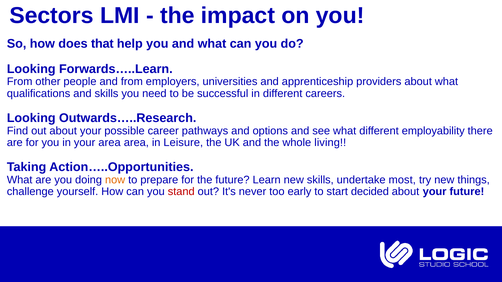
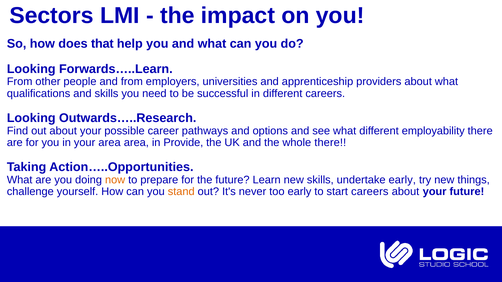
Leisure: Leisure -> Provide
whole living: living -> there
undertake most: most -> early
stand colour: red -> orange
start decided: decided -> careers
